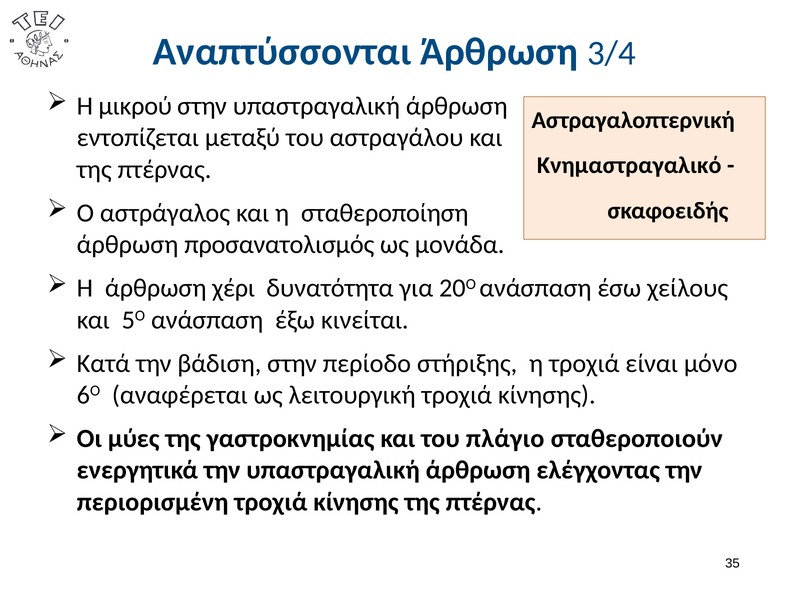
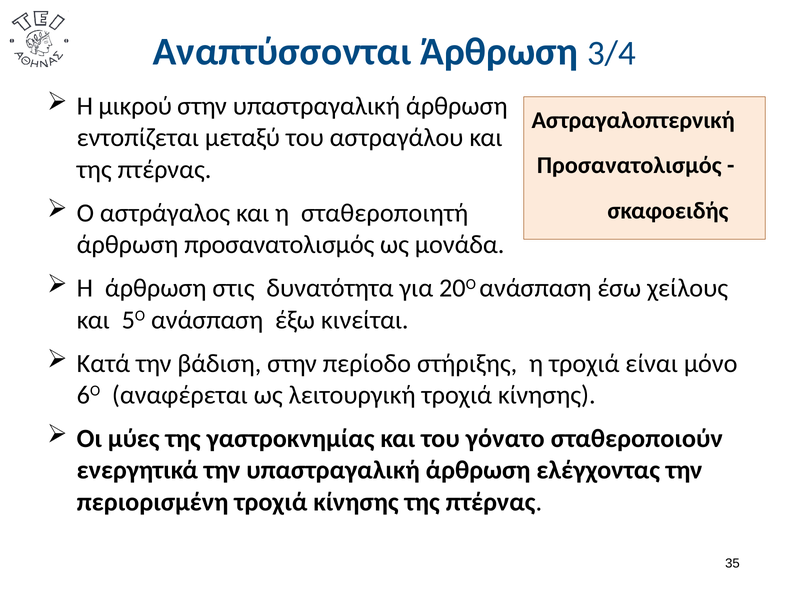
Κνημαστραγαλικό at (629, 166): Κνημαστραγαλικό -> Προσανατολισμός
σταθεροποίηση: σταθεροποίηση -> σταθεροποιητή
χέρι: χέρι -> στις
πλάγιο: πλάγιο -> γόνατο
